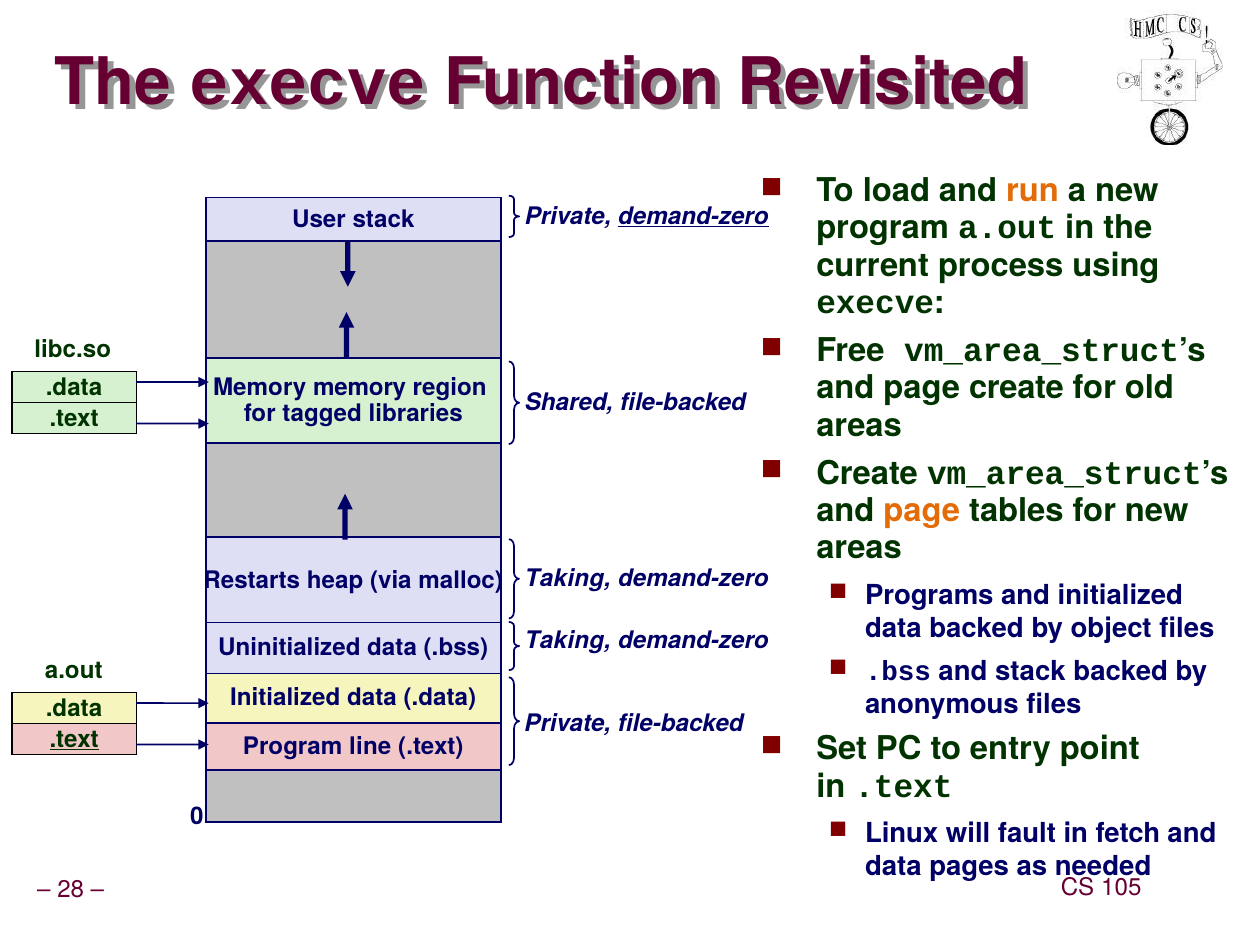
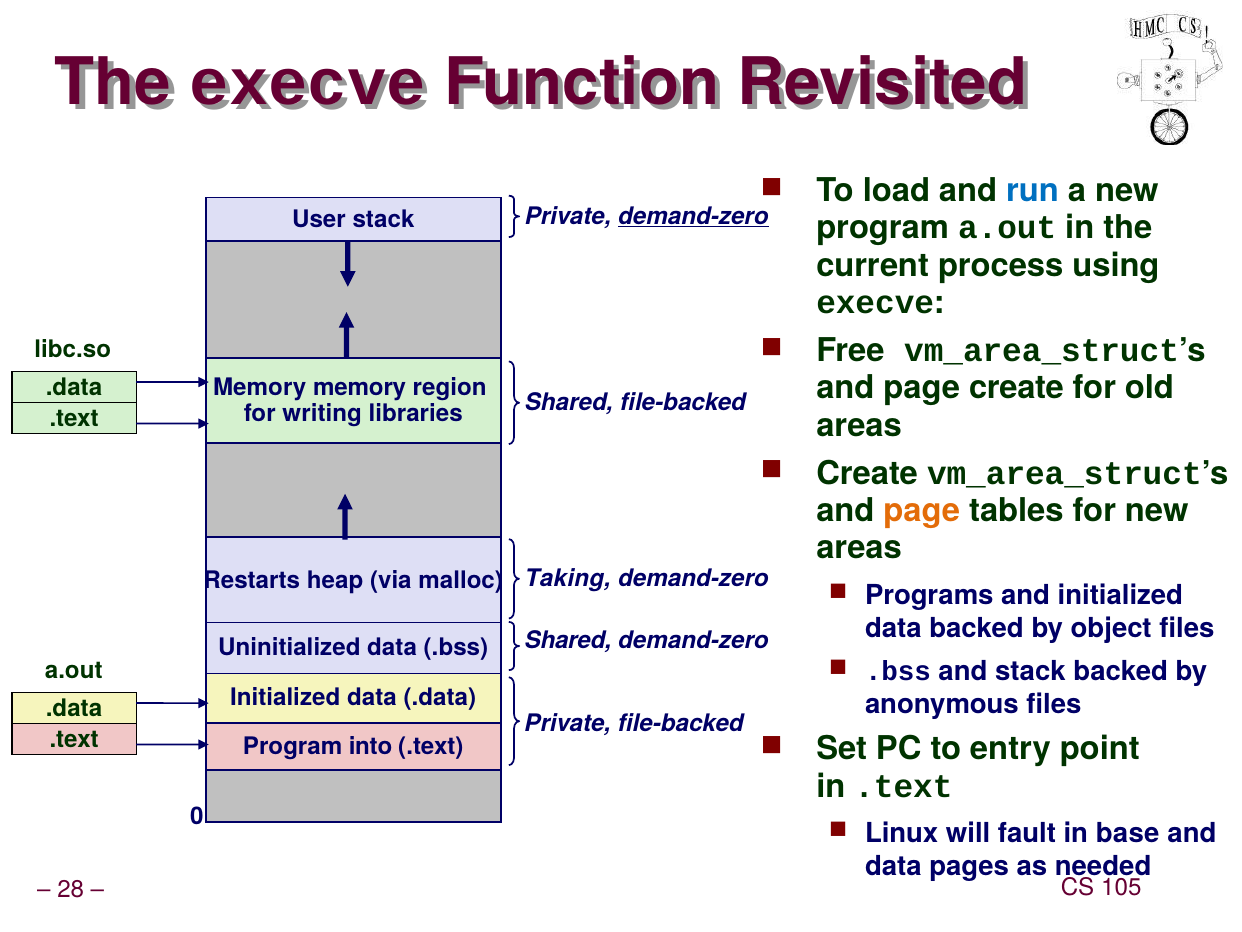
run colour: orange -> blue
tagged: tagged -> writing
Taking at (568, 640): Taking -> Shared
.text at (74, 739) underline: present -> none
line: line -> into
fetch: fetch -> base
